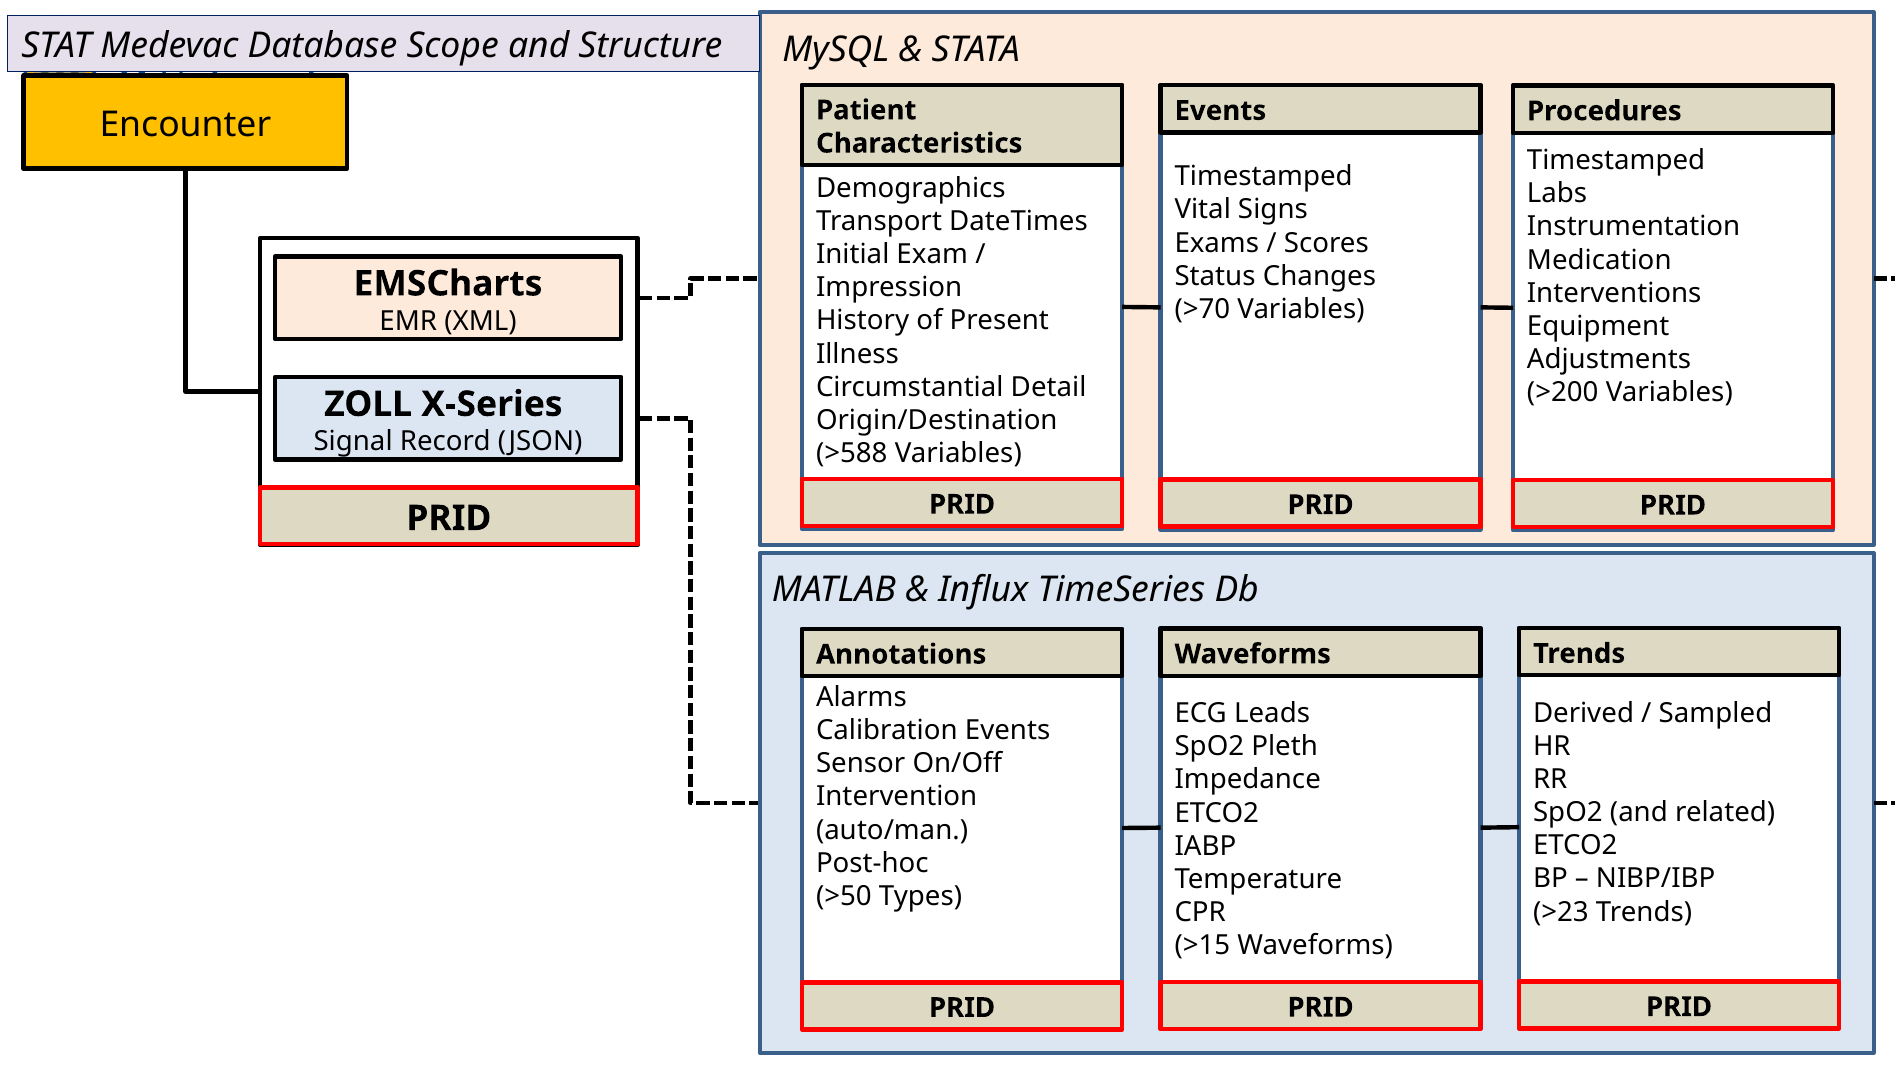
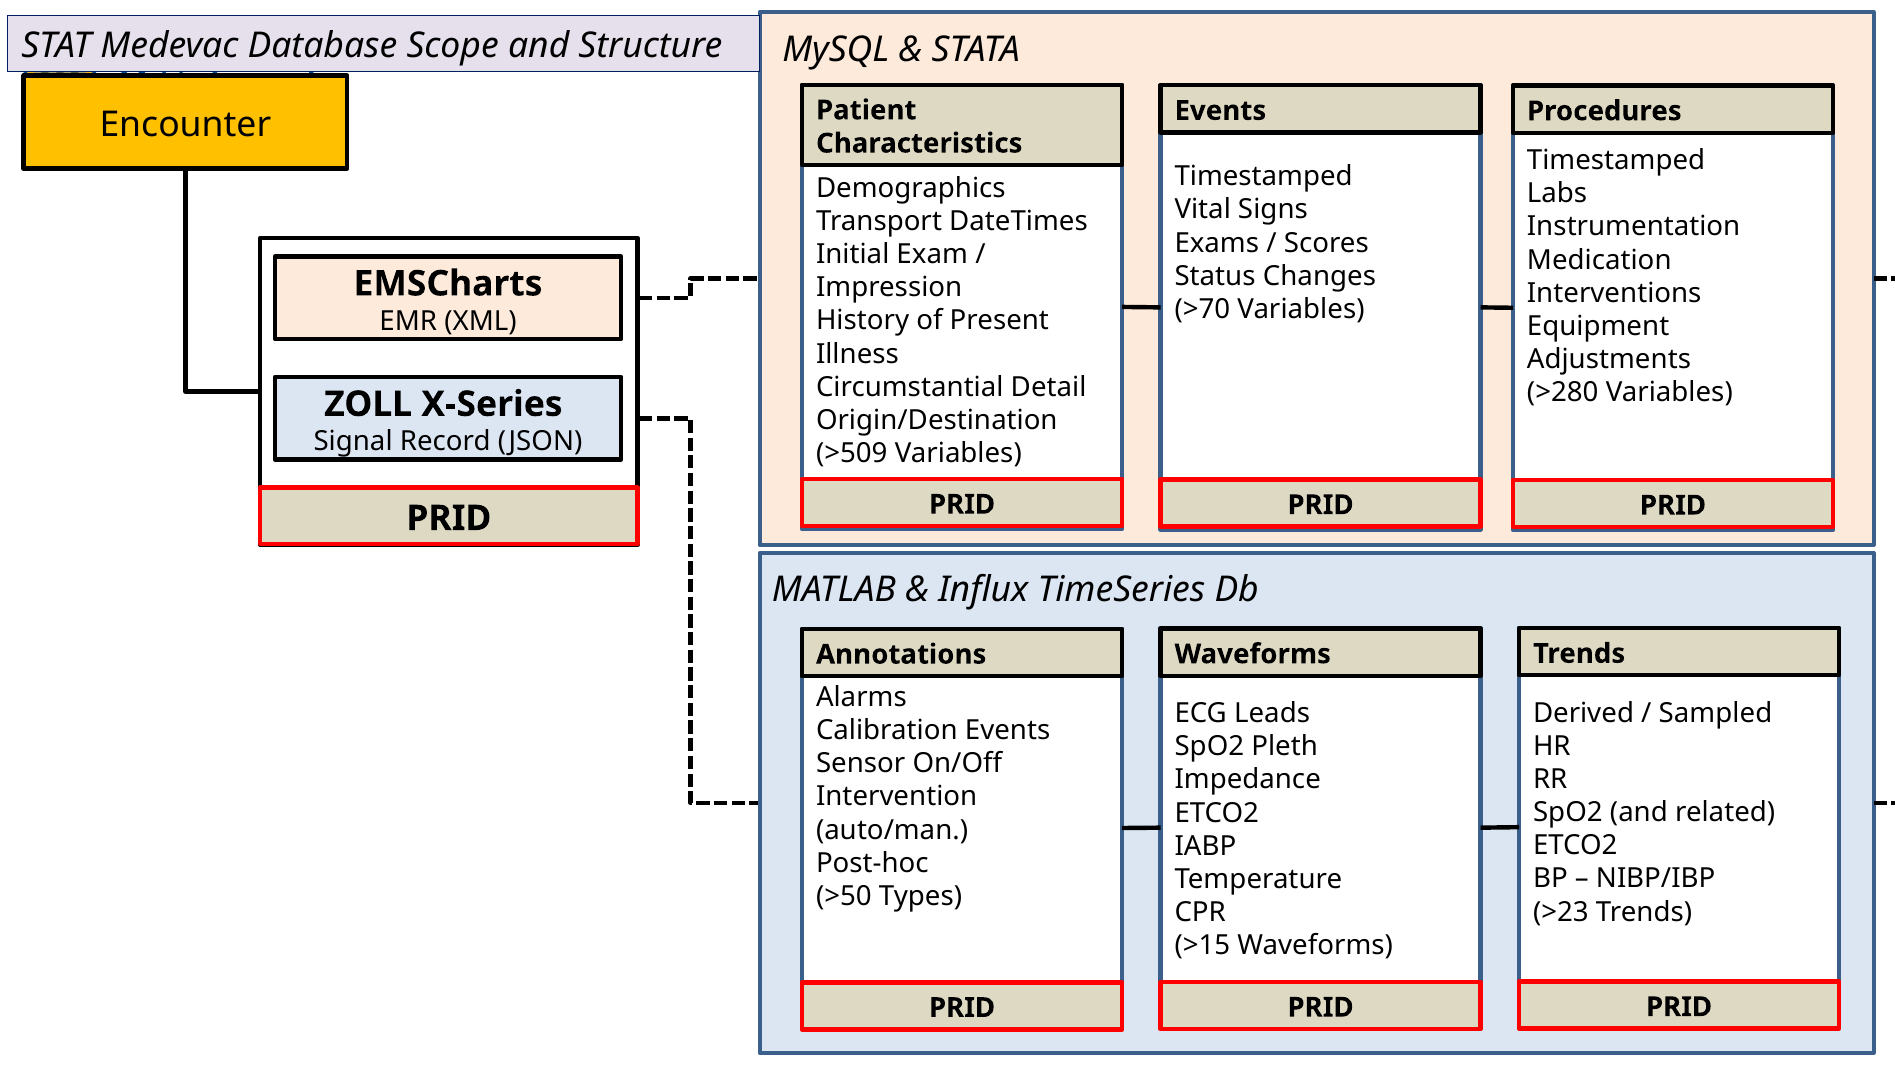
>200: >200 -> >280
>588: >588 -> >509
